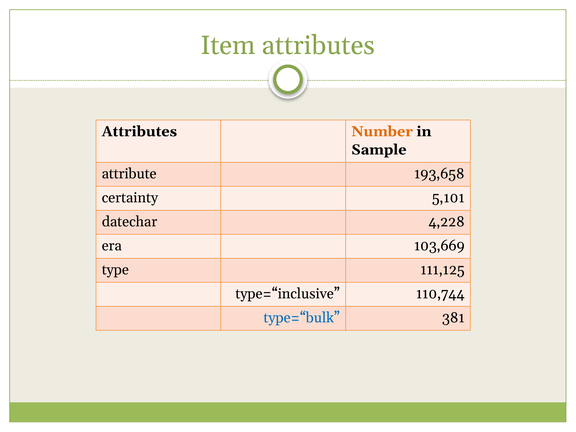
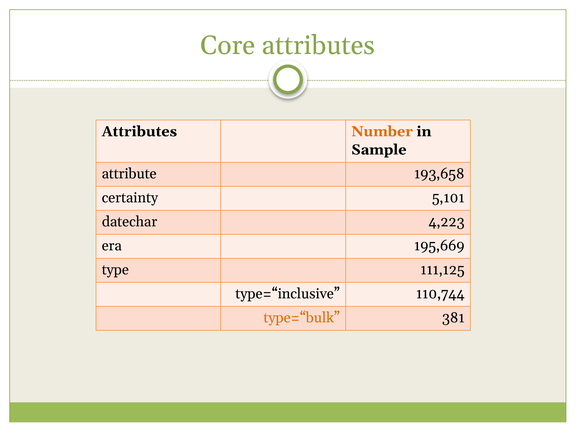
Item: Item -> Core
4,228: 4,228 -> 4,223
103,669: 103,669 -> 195,669
type=“bulk colour: blue -> orange
